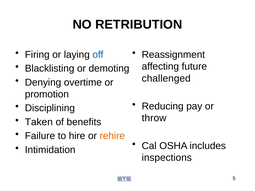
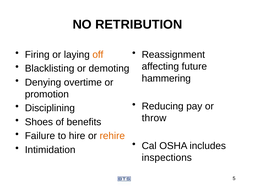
off colour: blue -> orange
challenged: challenged -> hammering
Taken: Taken -> Shoes
